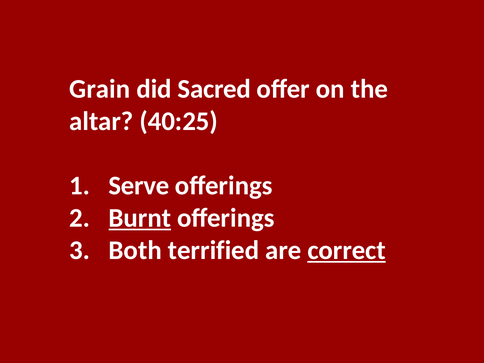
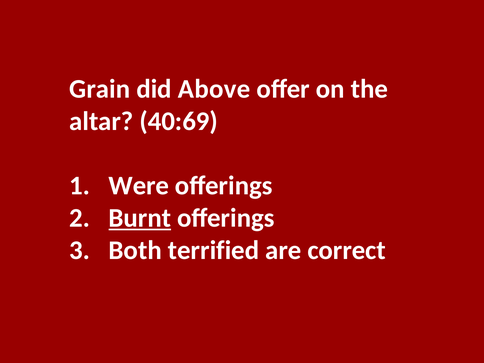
Sacred: Sacred -> Above
40:25: 40:25 -> 40:69
Serve: Serve -> Were
correct underline: present -> none
